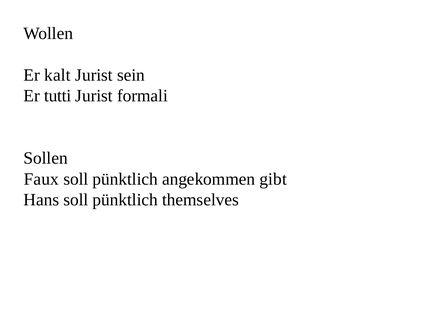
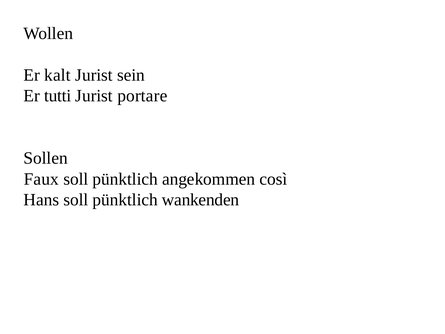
formali: formali -> portare
gibt: gibt -> così
themselves: themselves -> wankenden
